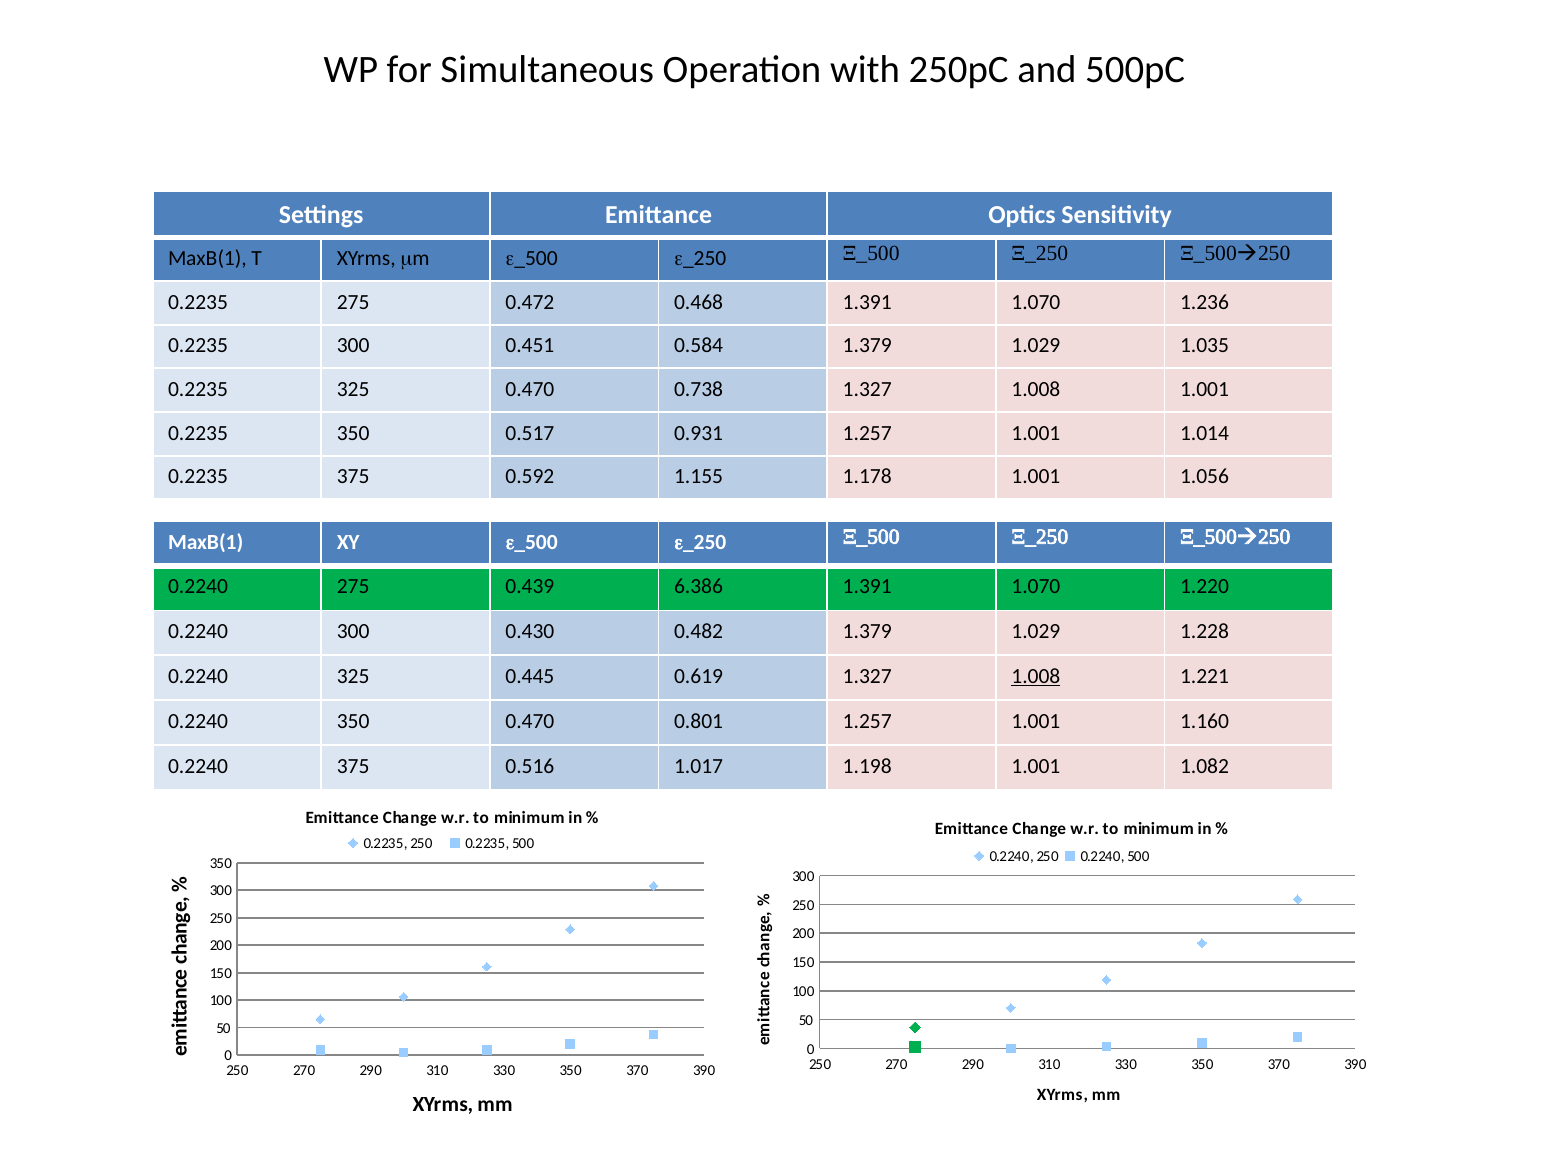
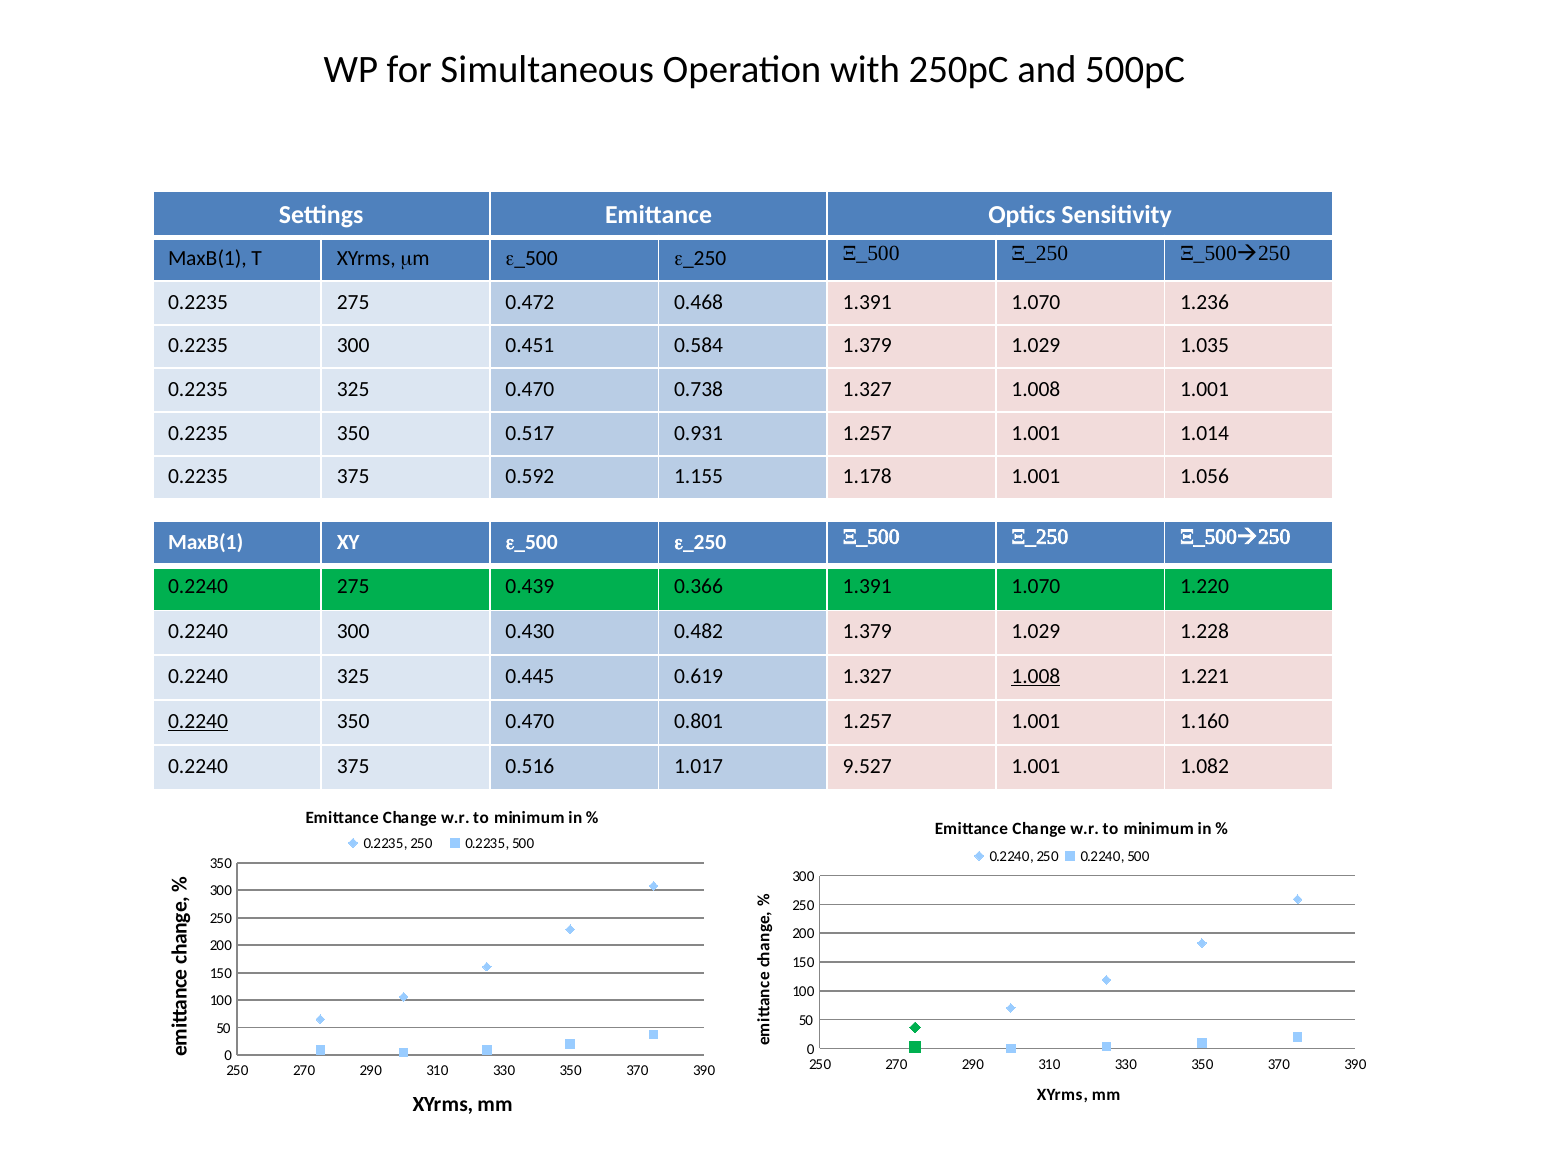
6.386: 6.386 -> 0.366
0.2240 at (198, 721) underline: none -> present
1.198: 1.198 -> 9.527
